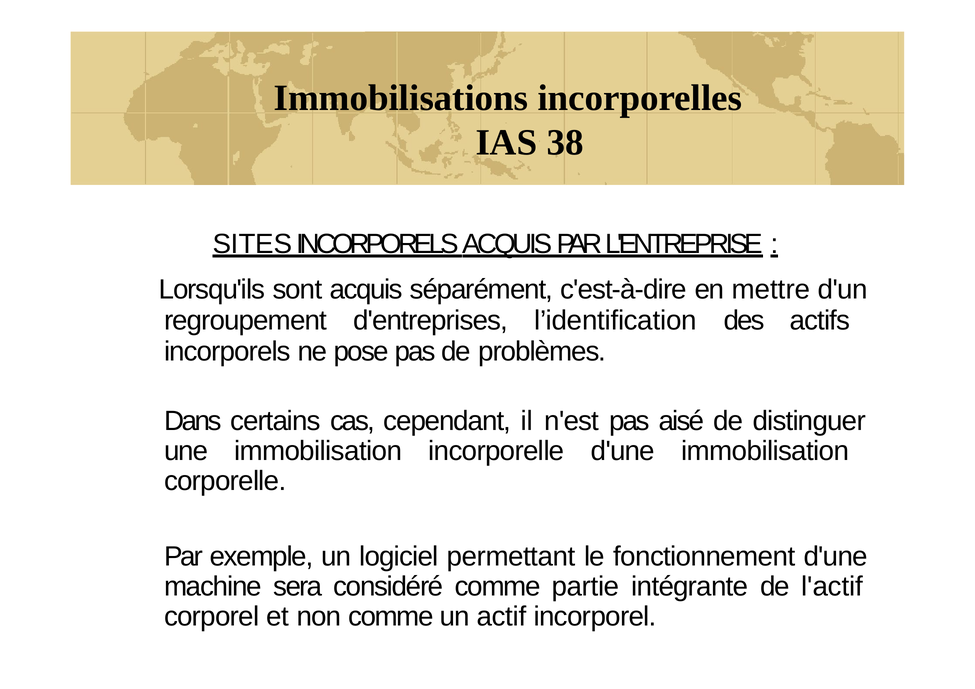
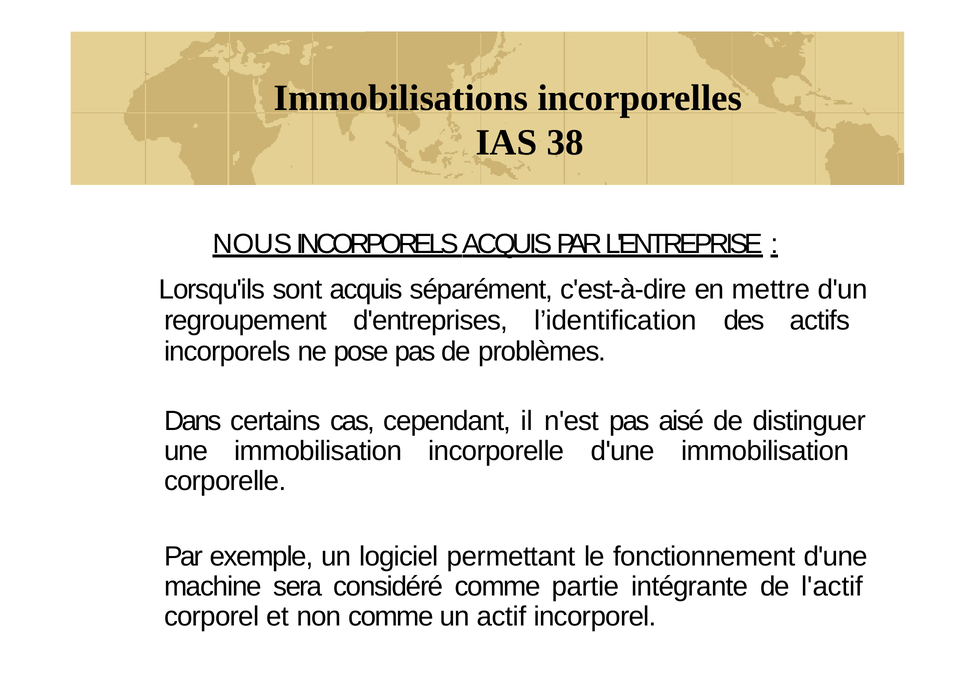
SITES: SITES -> NOUS
